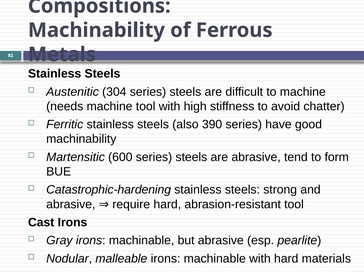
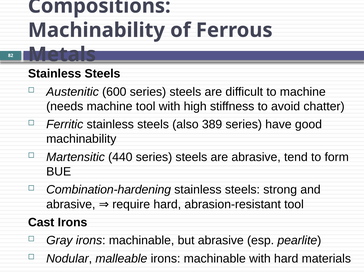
304: 304 -> 600
390: 390 -> 389
600: 600 -> 440
Catastrophic-hardening: Catastrophic-hardening -> Combination-hardening
